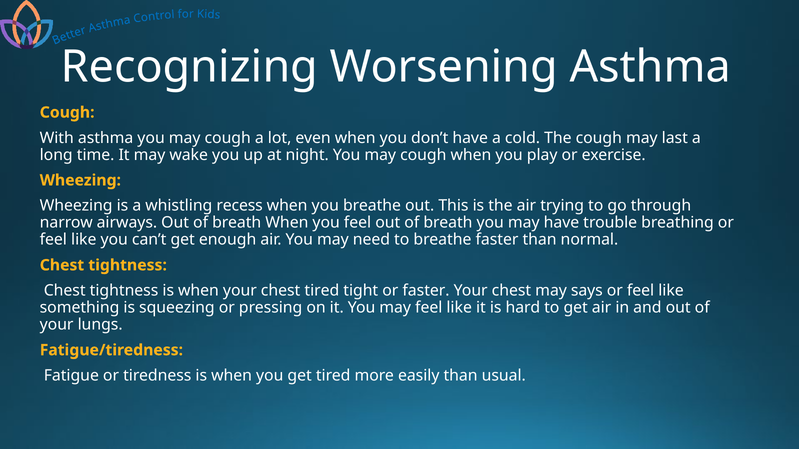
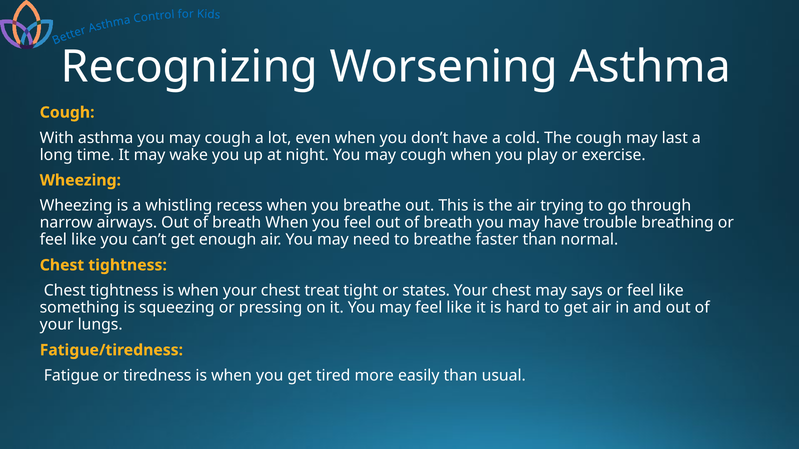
chest tired: tired -> treat
or faster: faster -> states
